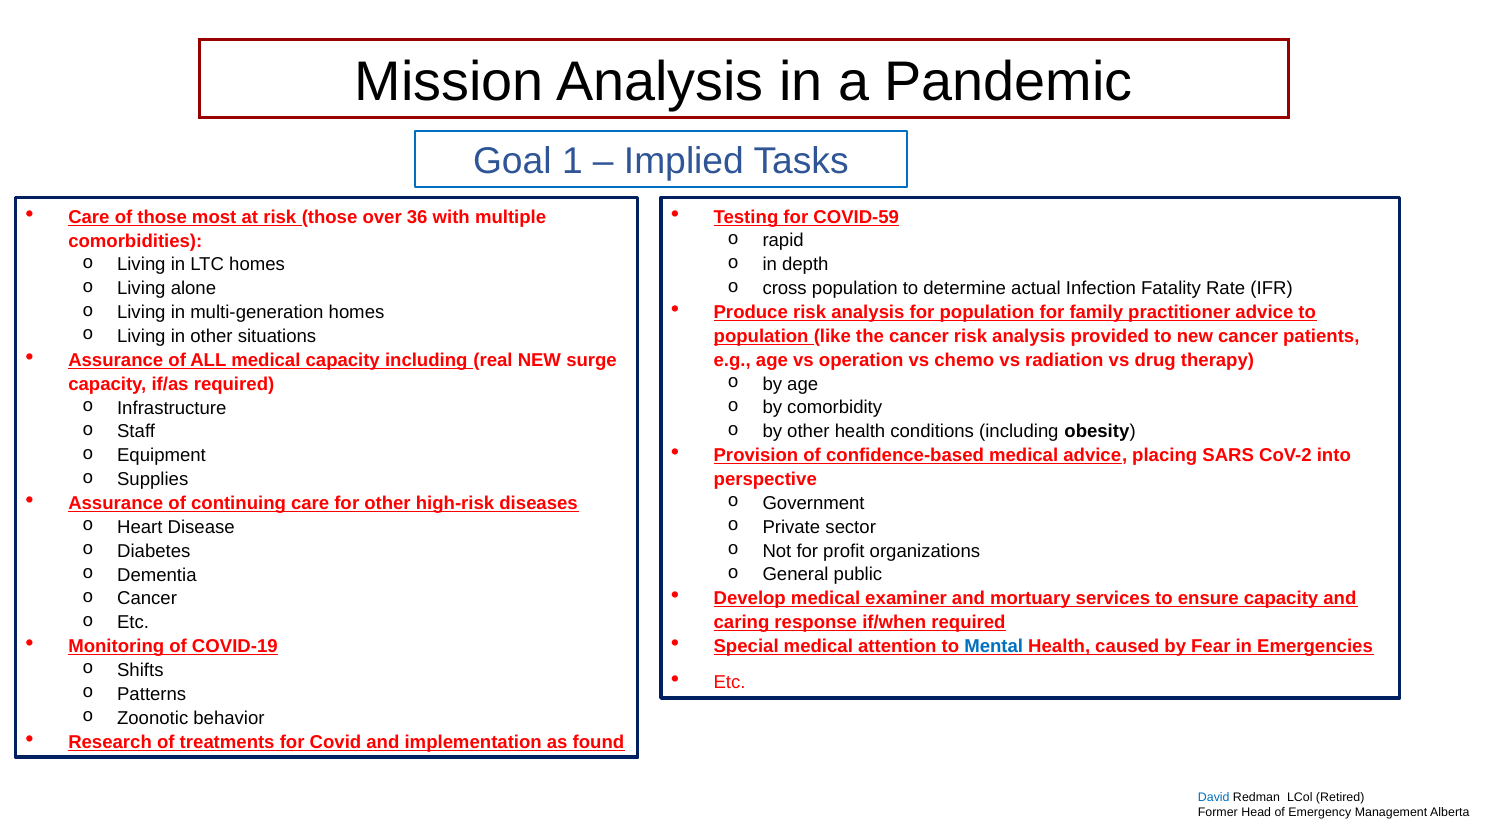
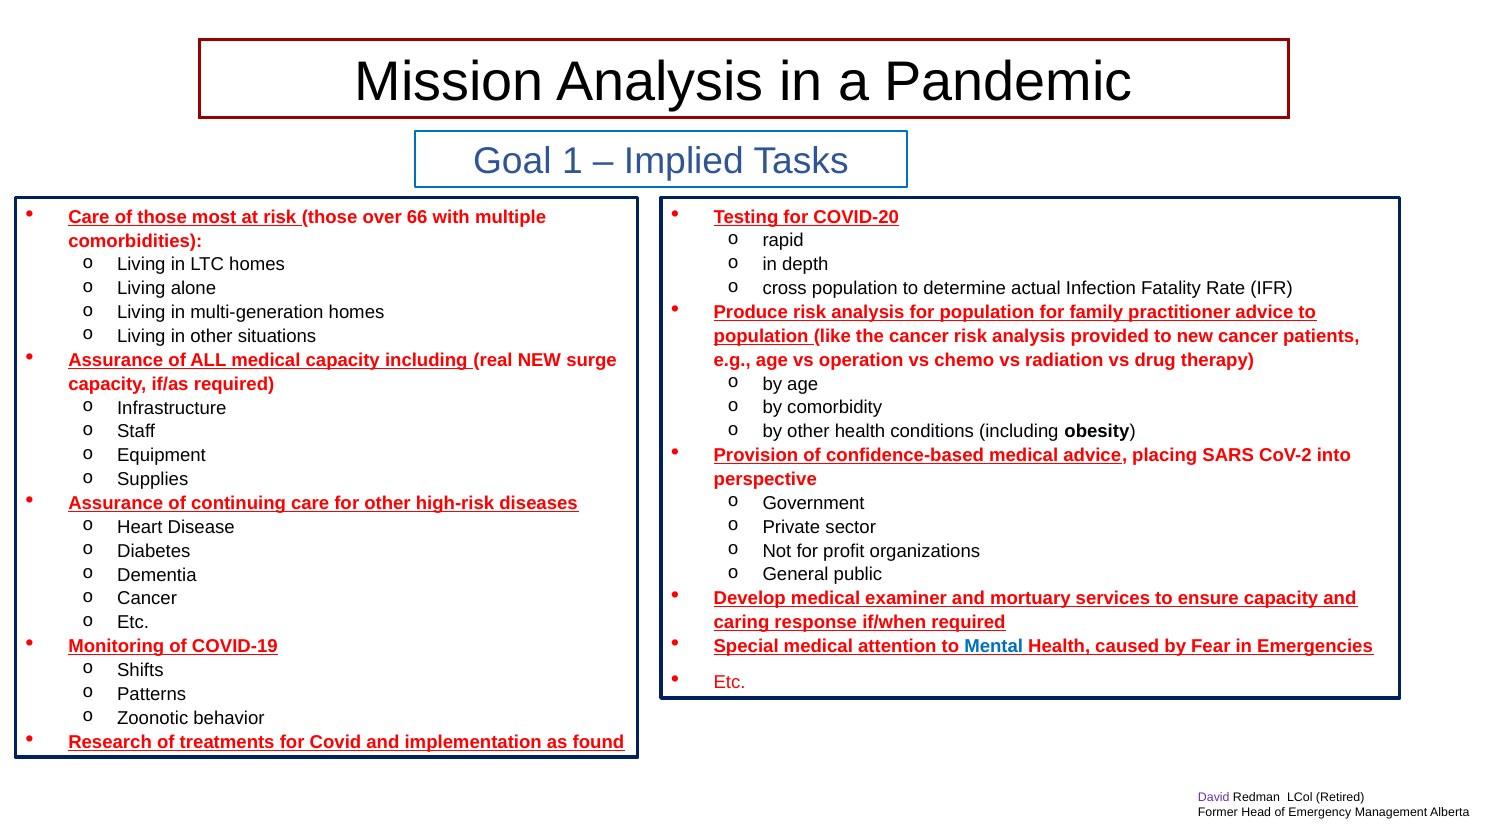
36: 36 -> 66
COVID-59: COVID-59 -> COVID-20
David colour: blue -> purple
